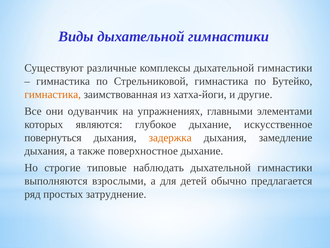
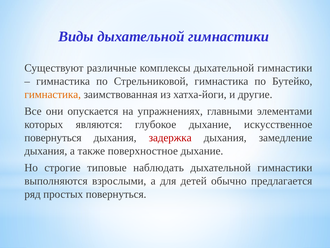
одуванчик: одуванчик -> опускается
задержка colour: orange -> red
простых затруднение: затруднение -> повернуться
